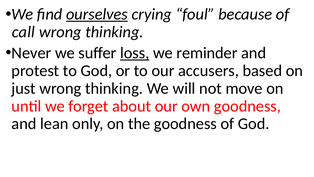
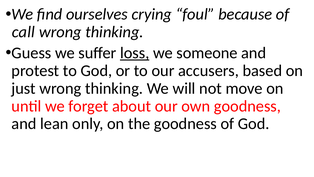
ourselves underline: present -> none
Never: Never -> Guess
reminder: reminder -> someone
